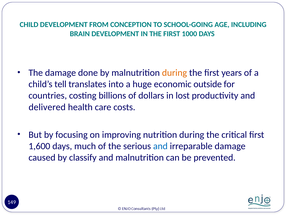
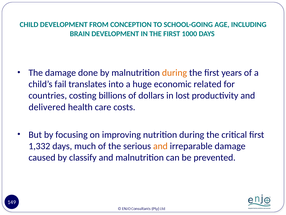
tell: tell -> fail
outside: outside -> related
1,600: 1,600 -> 1,332
and at (160, 146) colour: blue -> orange
